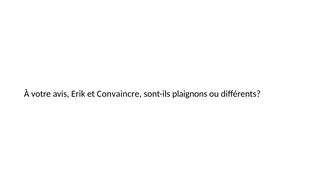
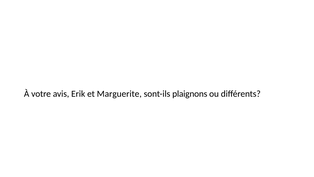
Convaincre: Convaincre -> Marguerite
